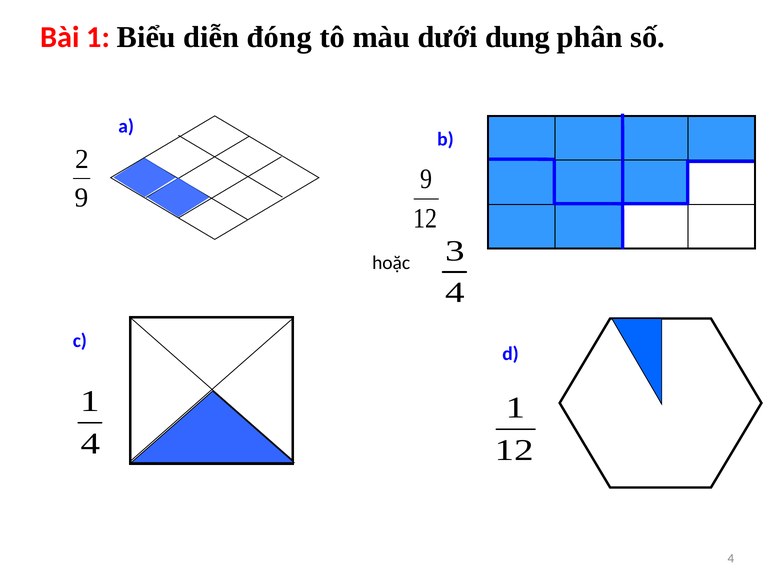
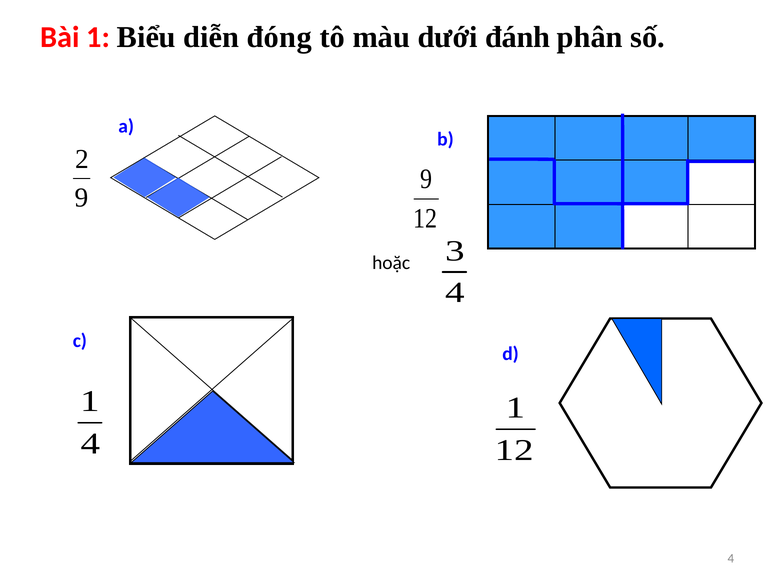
dung: dung -> đánh
